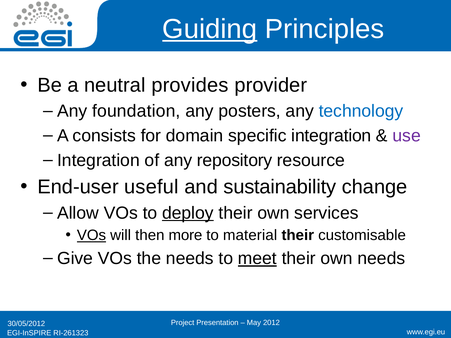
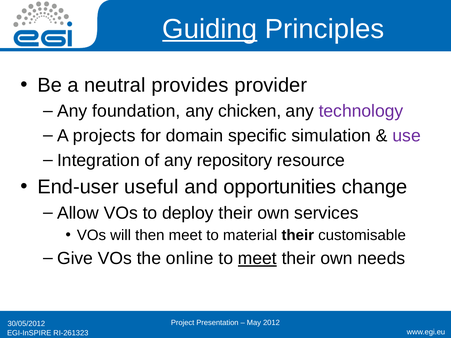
posters: posters -> chicken
technology colour: blue -> purple
consists: consists -> projects
specific integration: integration -> simulation
sustainability: sustainability -> opportunities
deploy underline: present -> none
VOs at (91, 235) underline: present -> none
then more: more -> meet
the needs: needs -> online
